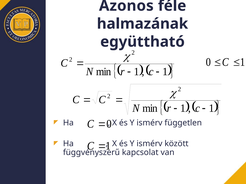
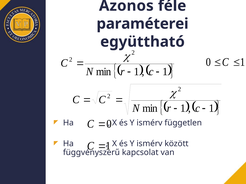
halmazának: halmazának -> paraméterei
